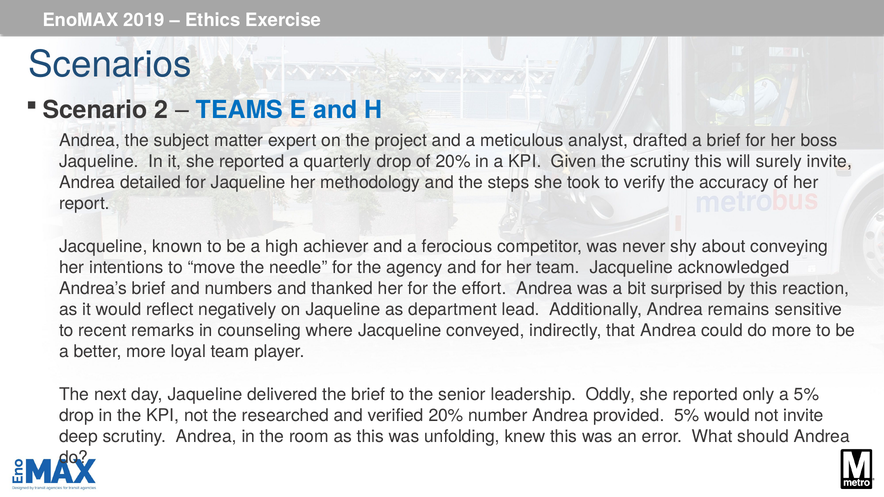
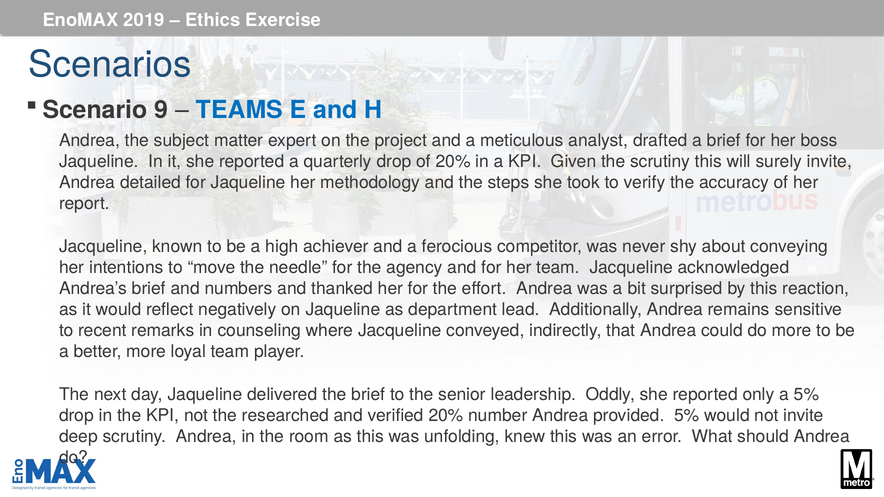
2: 2 -> 9
